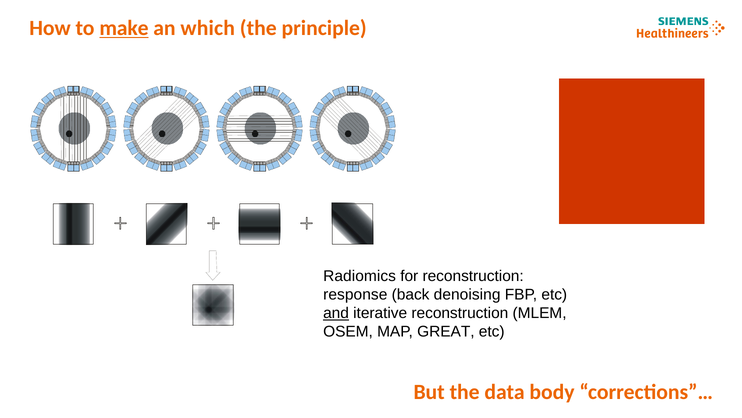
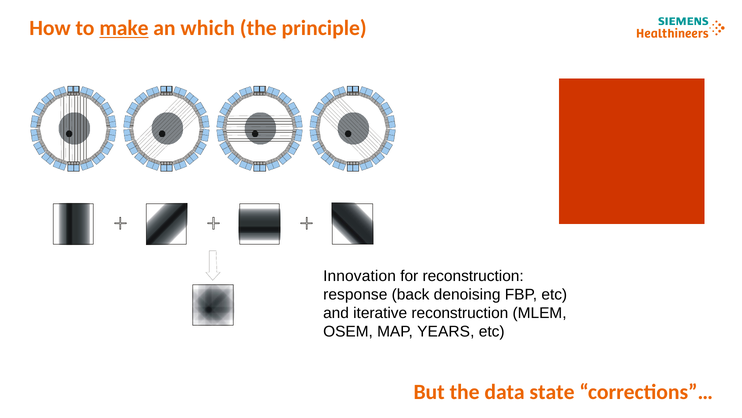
Radiomics: Radiomics -> Innovation
and underline: present -> none
GREAT: GREAT -> YEARS
body: body -> state
